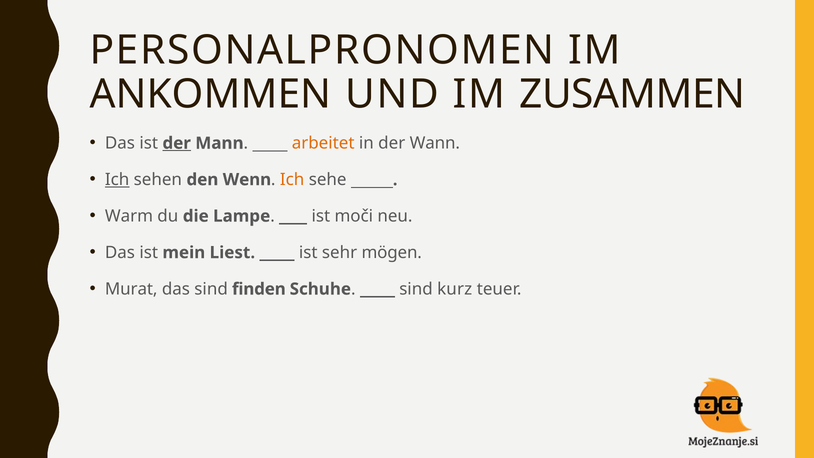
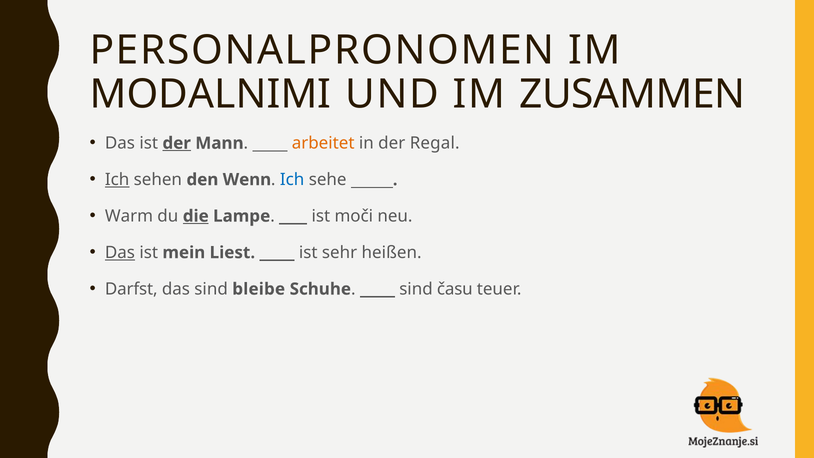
ANKOMMEN: ANKOMMEN -> MODALNIMI
Wann: Wann -> Regal
Ich at (292, 180) colour: orange -> blue
die underline: none -> present
Das at (120, 253) underline: none -> present
mögen: mögen -> heißen
Murat: Murat -> Darfst
finden: finden -> bleibe
kurz: kurz -> času
